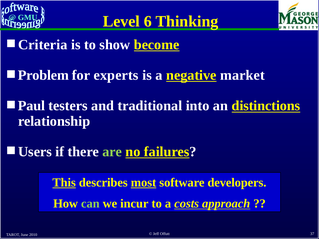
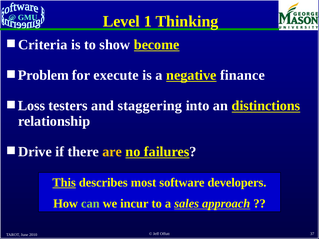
6: 6 -> 1
experts: experts -> execute
market: market -> finance
Paul: Paul -> Loss
traditional: traditional -> staggering
Users: Users -> Drive
are colour: light green -> yellow
most underline: present -> none
costs: costs -> sales
